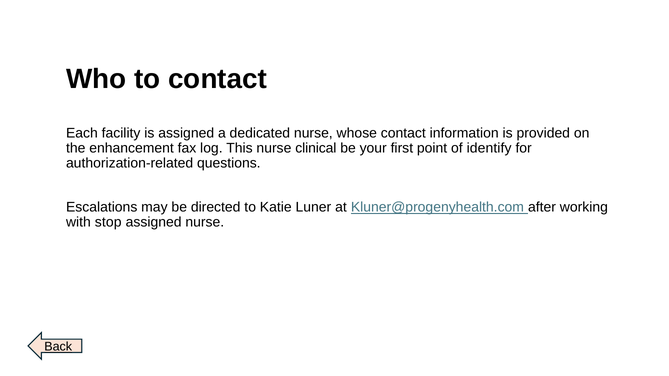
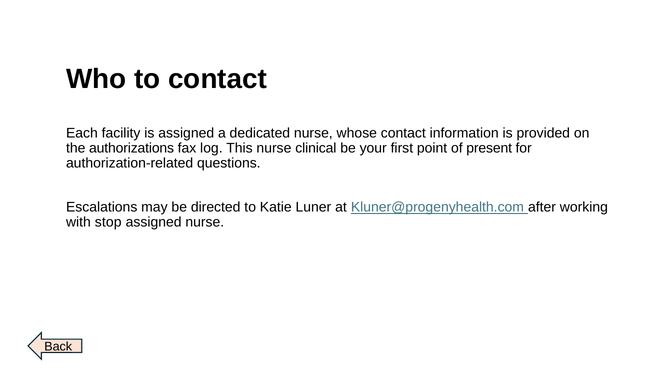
enhancement: enhancement -> authorizations
identify: identify -> present
